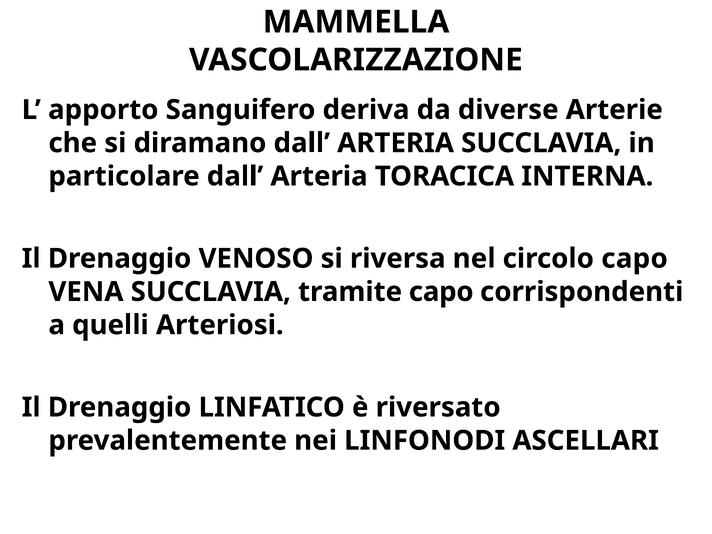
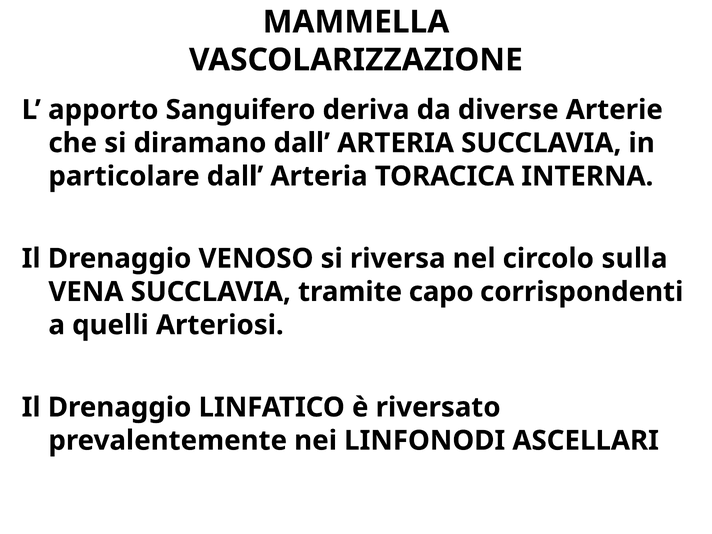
circolo capo: capo -> sulla
